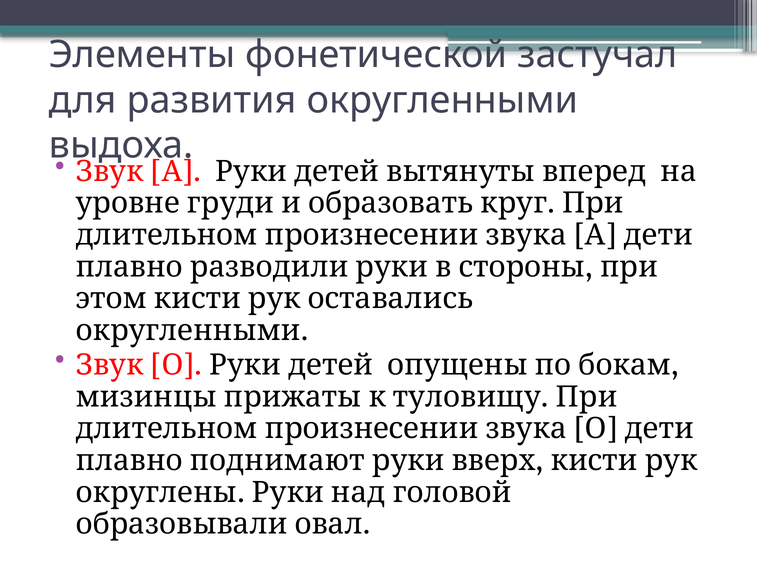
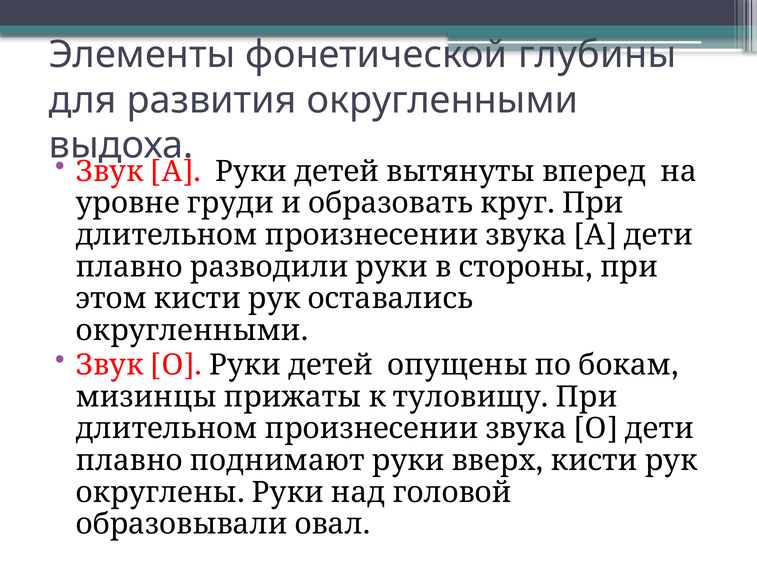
застучал: застучал -> глубины
